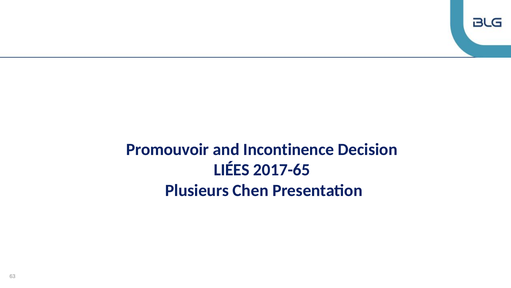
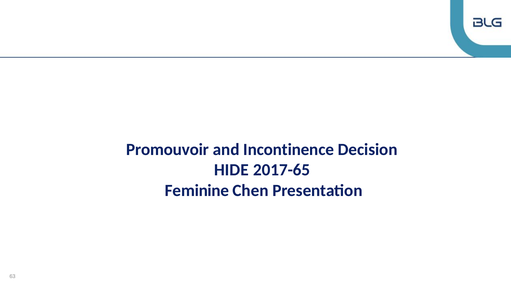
LIÉES: LIÉES -> HIDE
Plusieurs: Plusieurs -> Feminine
